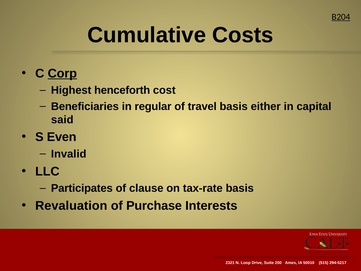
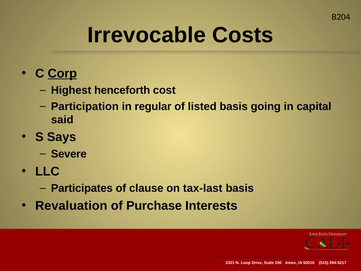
B204 underline: present -> none
Cumulative: Cumulative -> Irrevocable
Beneficiaries: Beneficiaries -> Participation
travel: travel -> listed
either: either -> going
Even: Even -> Says
Invalid: Invalid -> Severe
tax-rate: tax-rate -> tax-last
